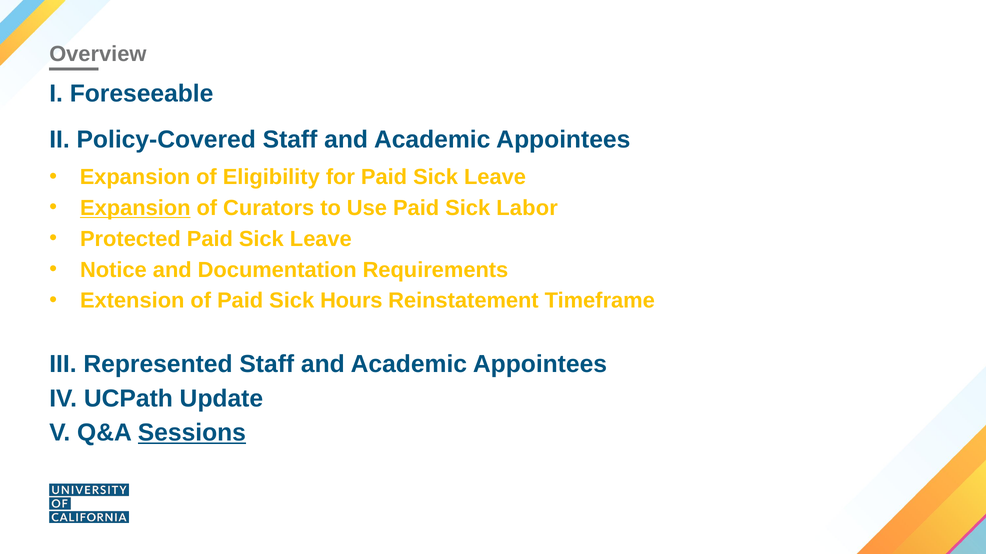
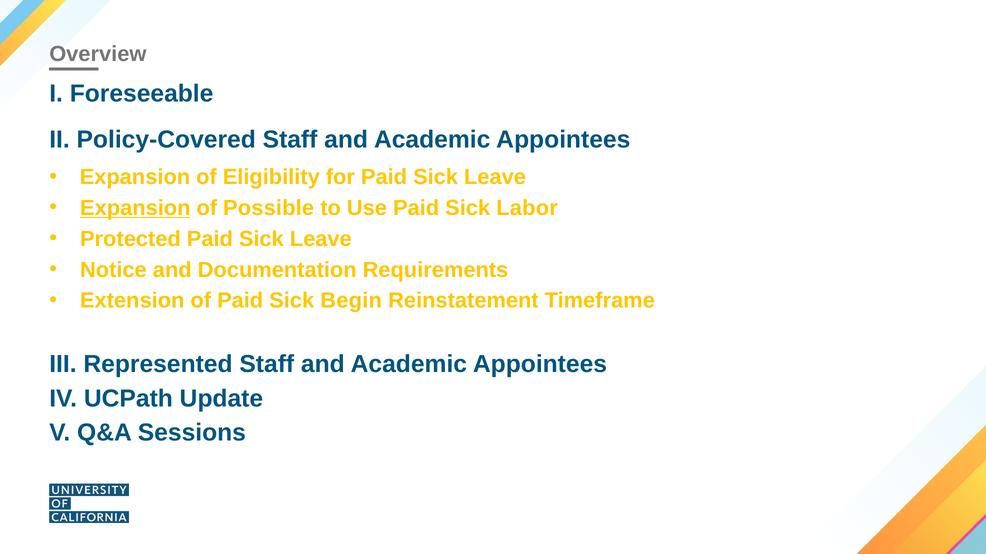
Curators: Curators -> Possible
Hours: Hours -> Begin
Sessions underline: present -> none
